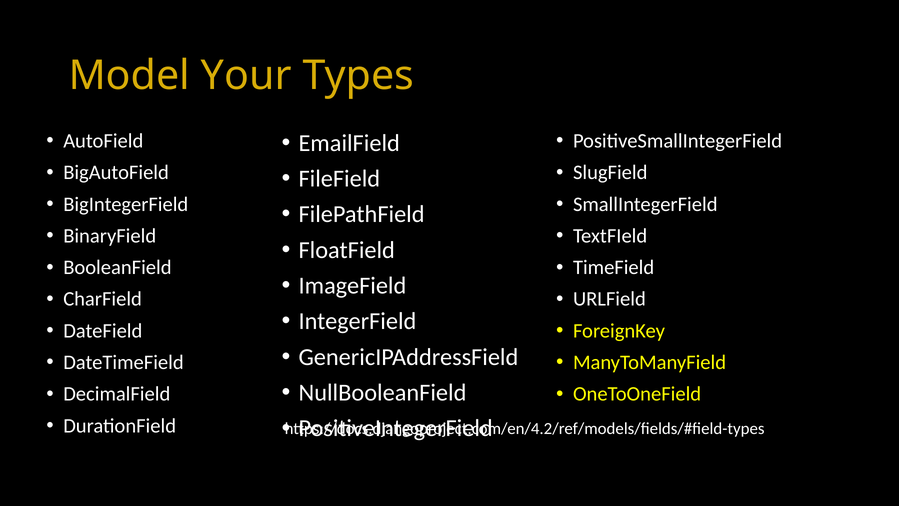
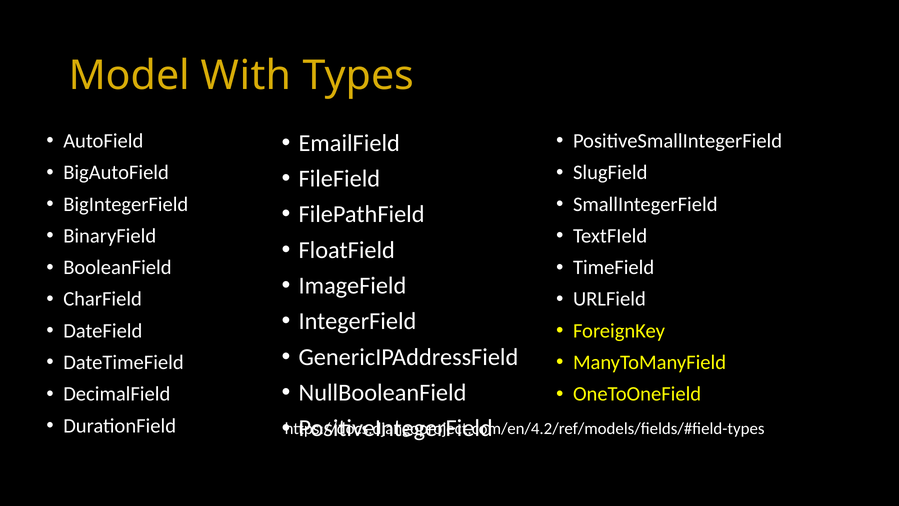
Your: Your -> With
